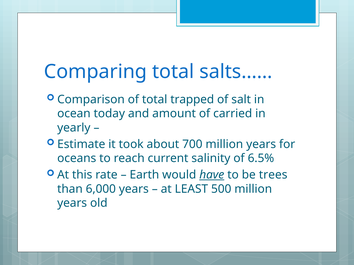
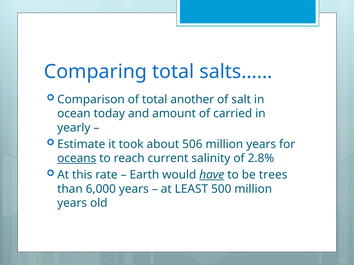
trapped: trapped -> another
700: 700 -> 506
oceans underline: none -> present
6.5%: 6.5% -> 2.8%
